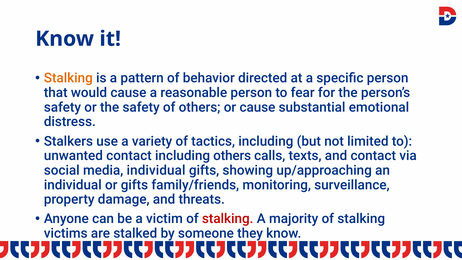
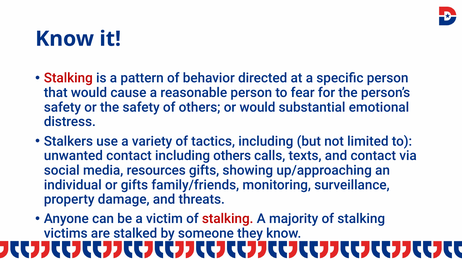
Stalking at (68, 78) colour: orange -> red
or cause: cause -> would
media individual: individual -> resources
